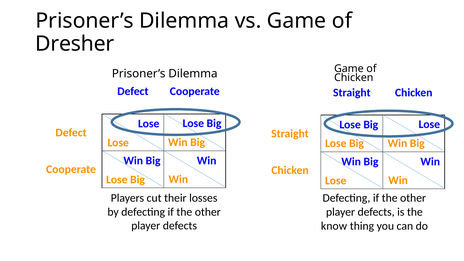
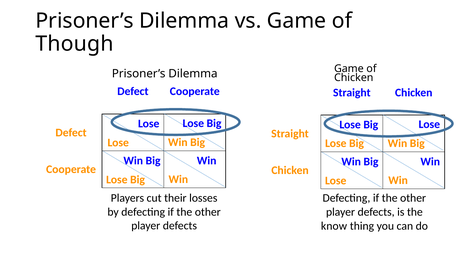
Dresher: Dresher -> Though
